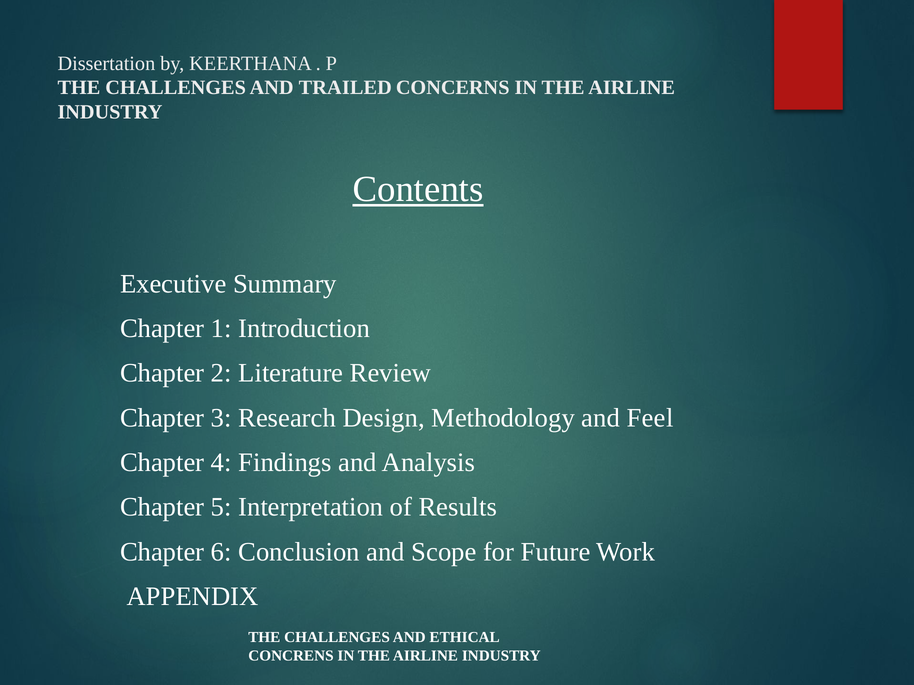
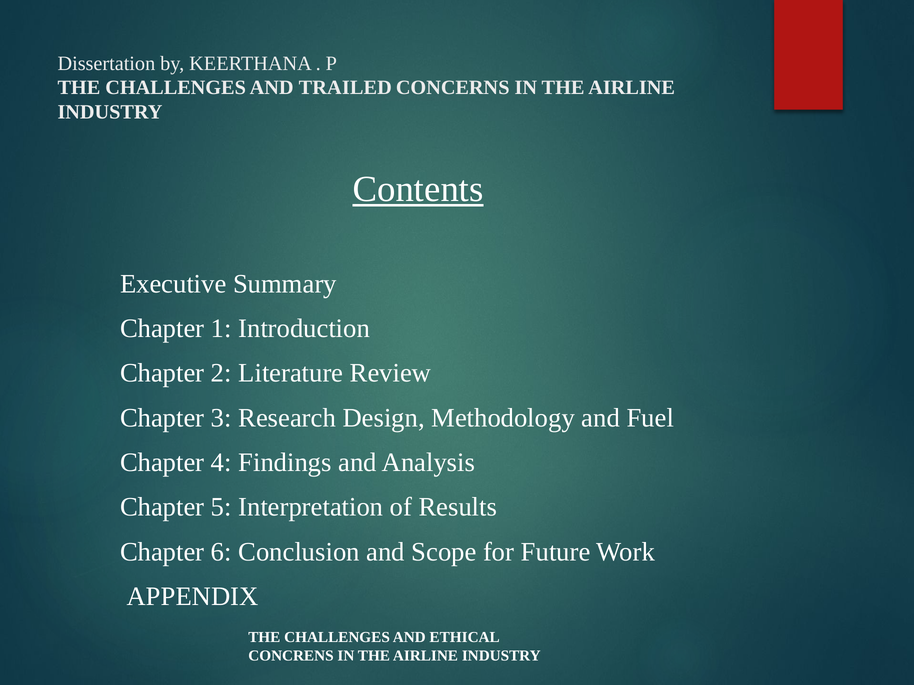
Feel: Feel -> Fuel
